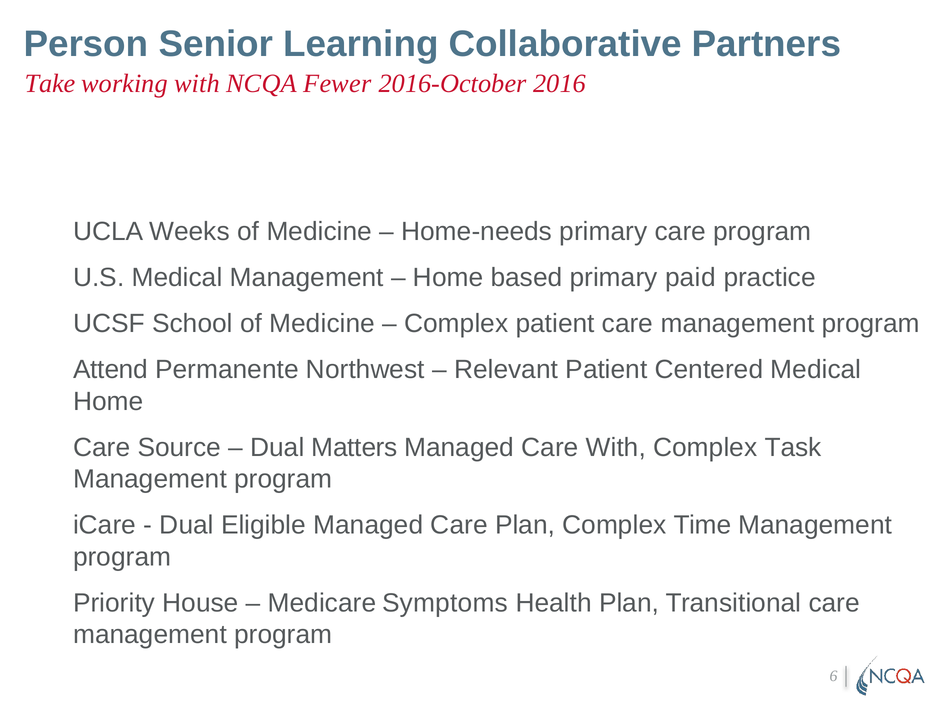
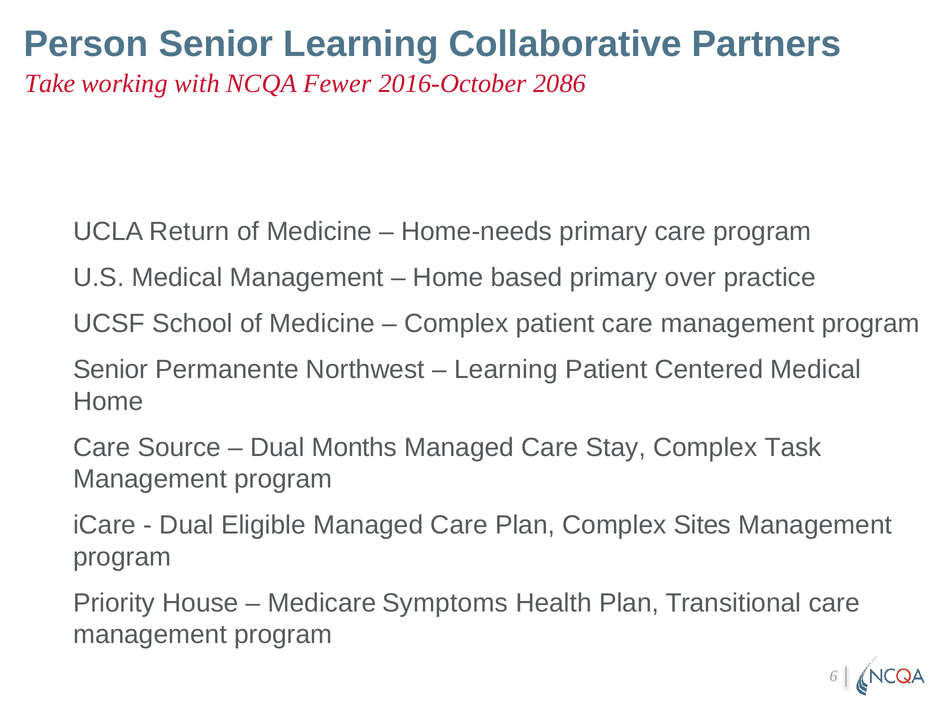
2016: 2016 -> 2086
Weeks: Weeks -> Return
paid: paid -> over
Attend at (111, 370): Attend -> Senior
Relevant at (506, 370): Relevant -> Learning
Matters: Matters -> Months
Care With: With -> Stay
Time: Time -> Sites
